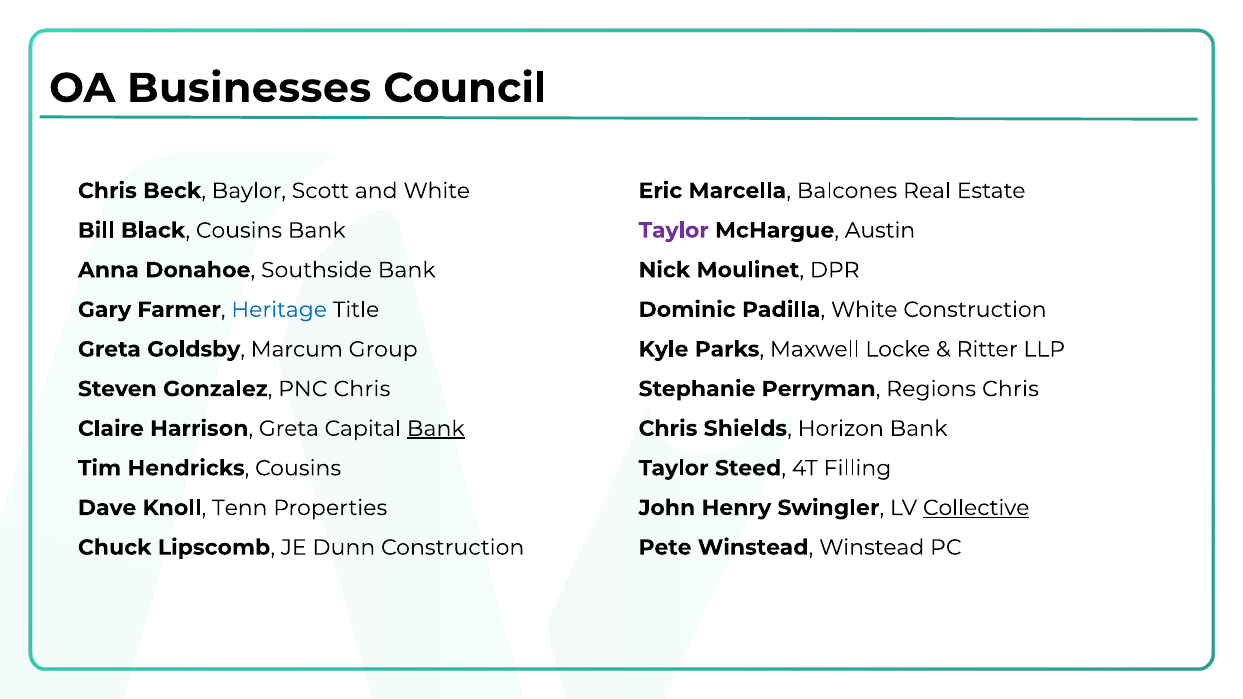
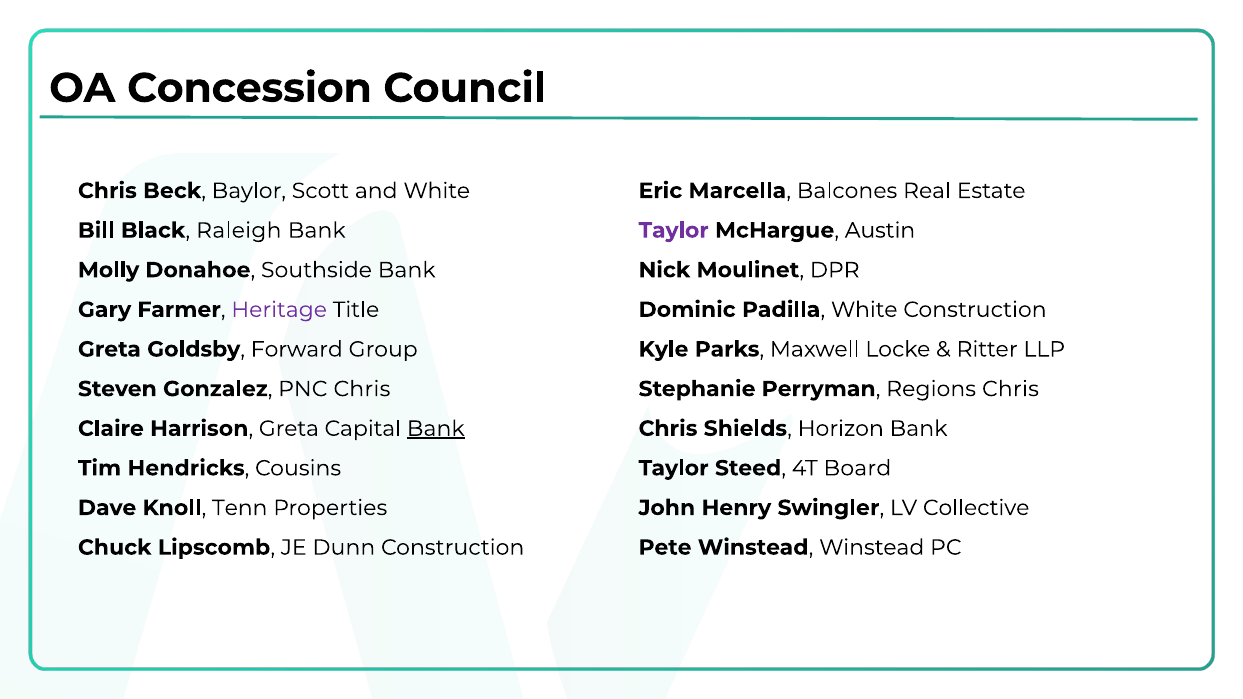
Businesses: Businesses -> Concession
Black Cousins: Cousins -> Raleigh
Anna: Anna -> Molly
Heritage colour: blue -> purple
Marcum: Marcum -> Forward
Filling: Filling -> Board
Collective underline: present -> none
